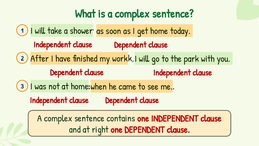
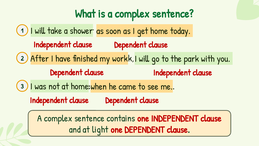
right: right -> light
